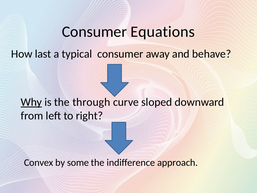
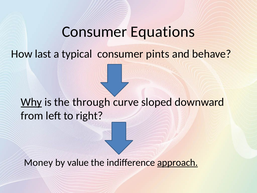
away: away -> pints
Convex: Convex -> Money
some: some -> value
approach underline: none -> present
